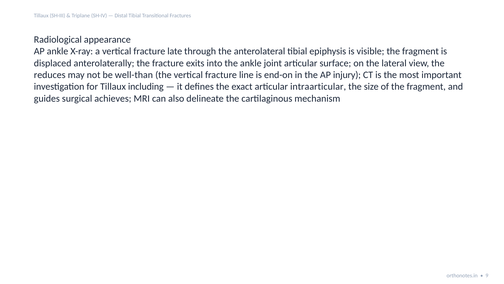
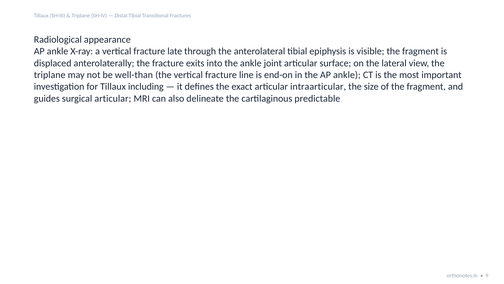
reduces at (50, 75): reduces -> triplane
the AP injury: injury -> ankle
surgical achieves: achieves -> articular
mechanism: mechanism -> predictable
